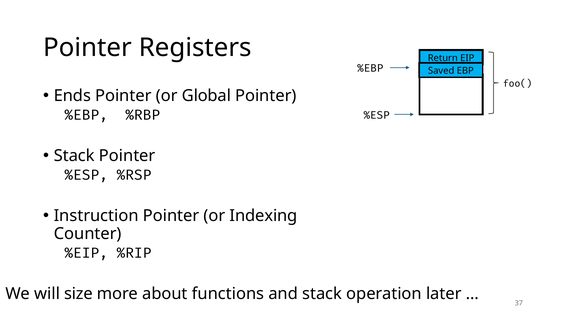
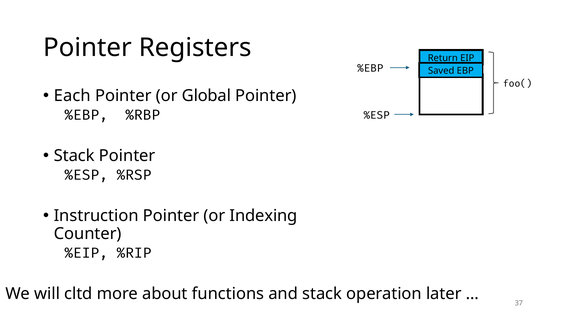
Ends: Ends -> Each
size: size -> cltd
